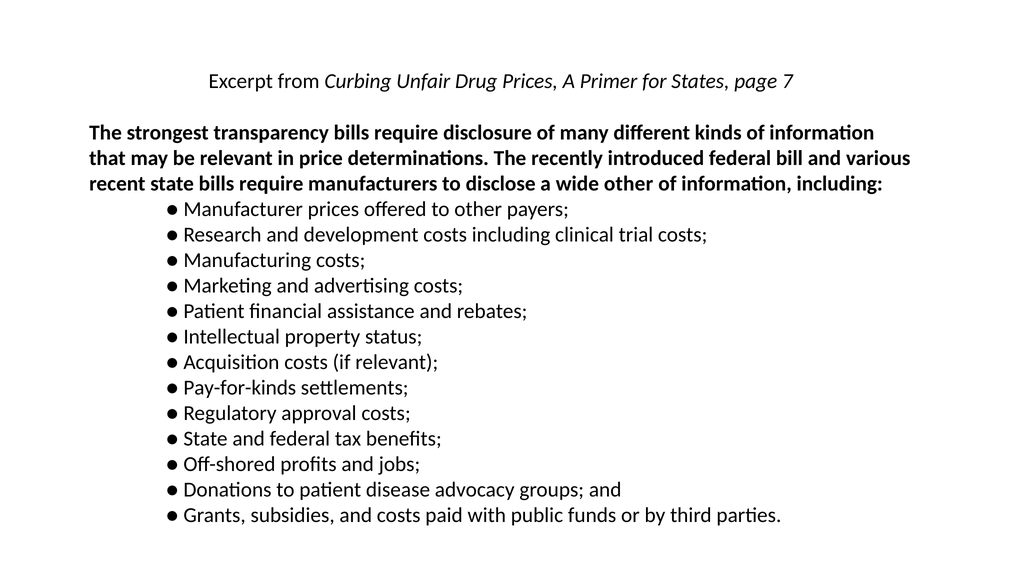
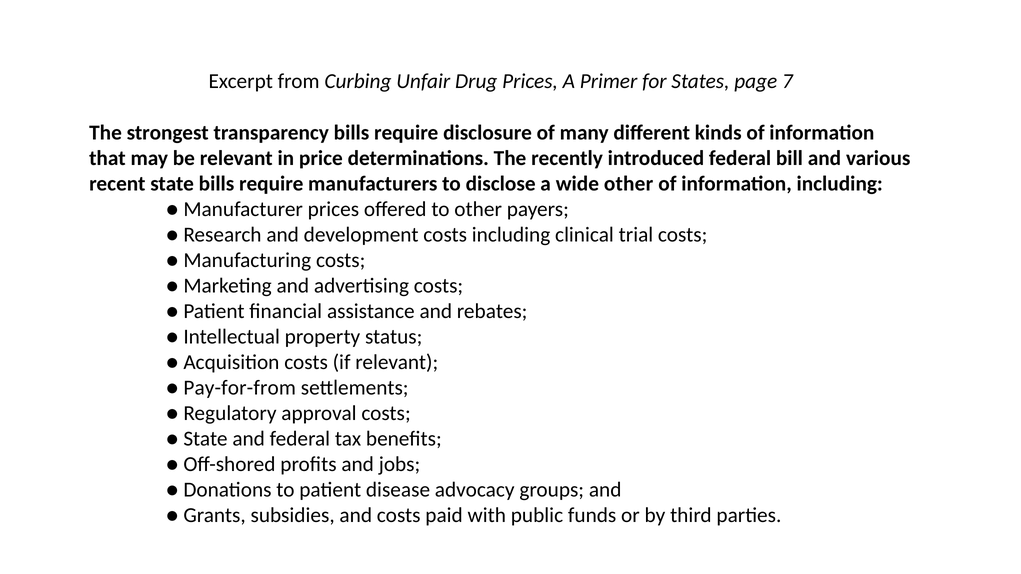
Pay-for-kinds: Pay-for-kinds -> Pay-for-from
